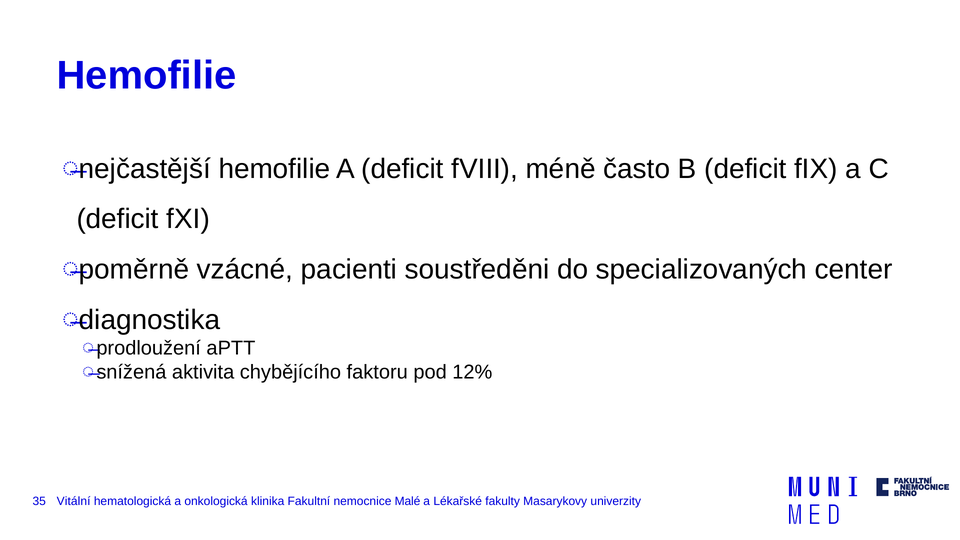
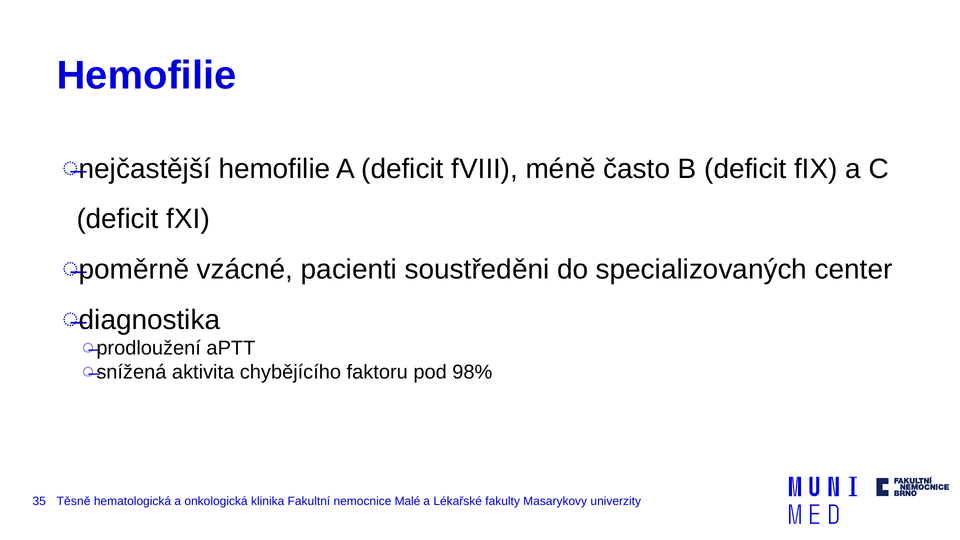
12%: 12% -> 98%
Vitální: Vitální -> Těsně
